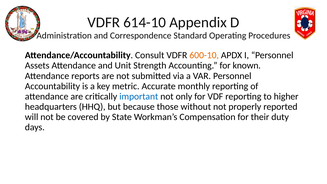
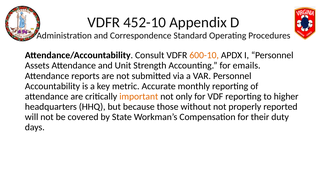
614-10: 614-10 -> 452-10
known: known -> emails
important colour: blue -> orange
